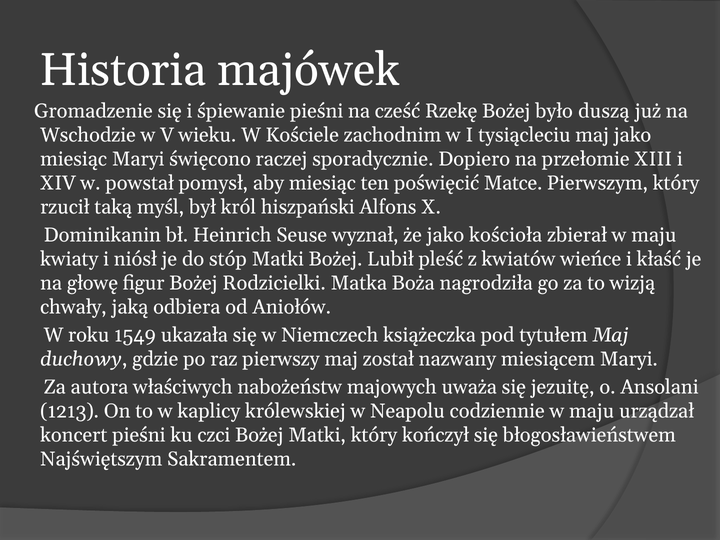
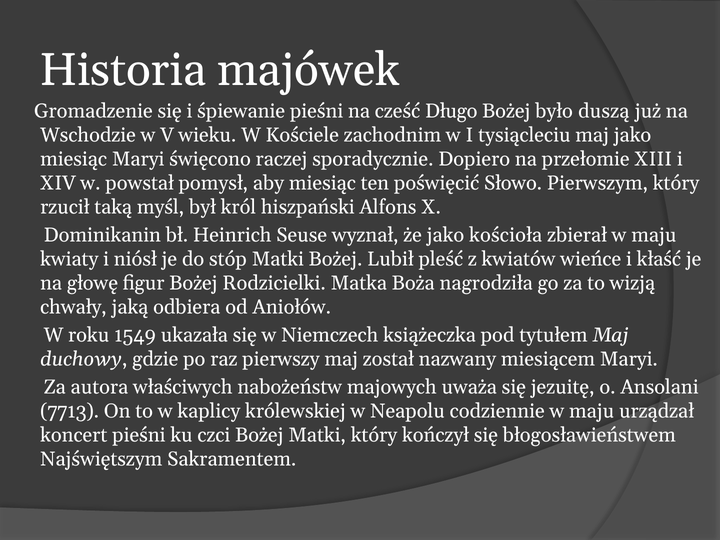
Rzekę: Rzekę -> Długo
Matce: Matce -> Słowo
1213: 1213 -> 7713
